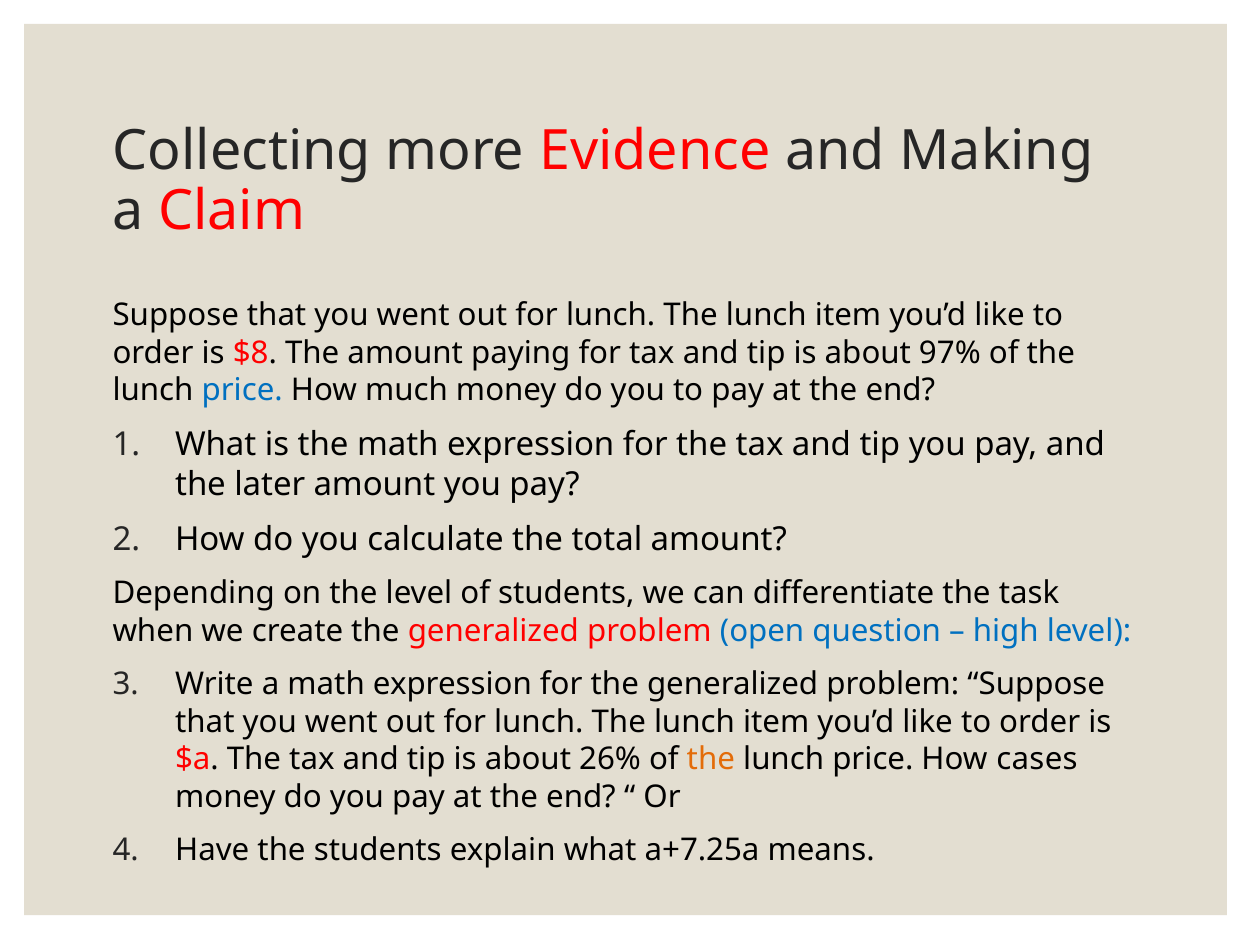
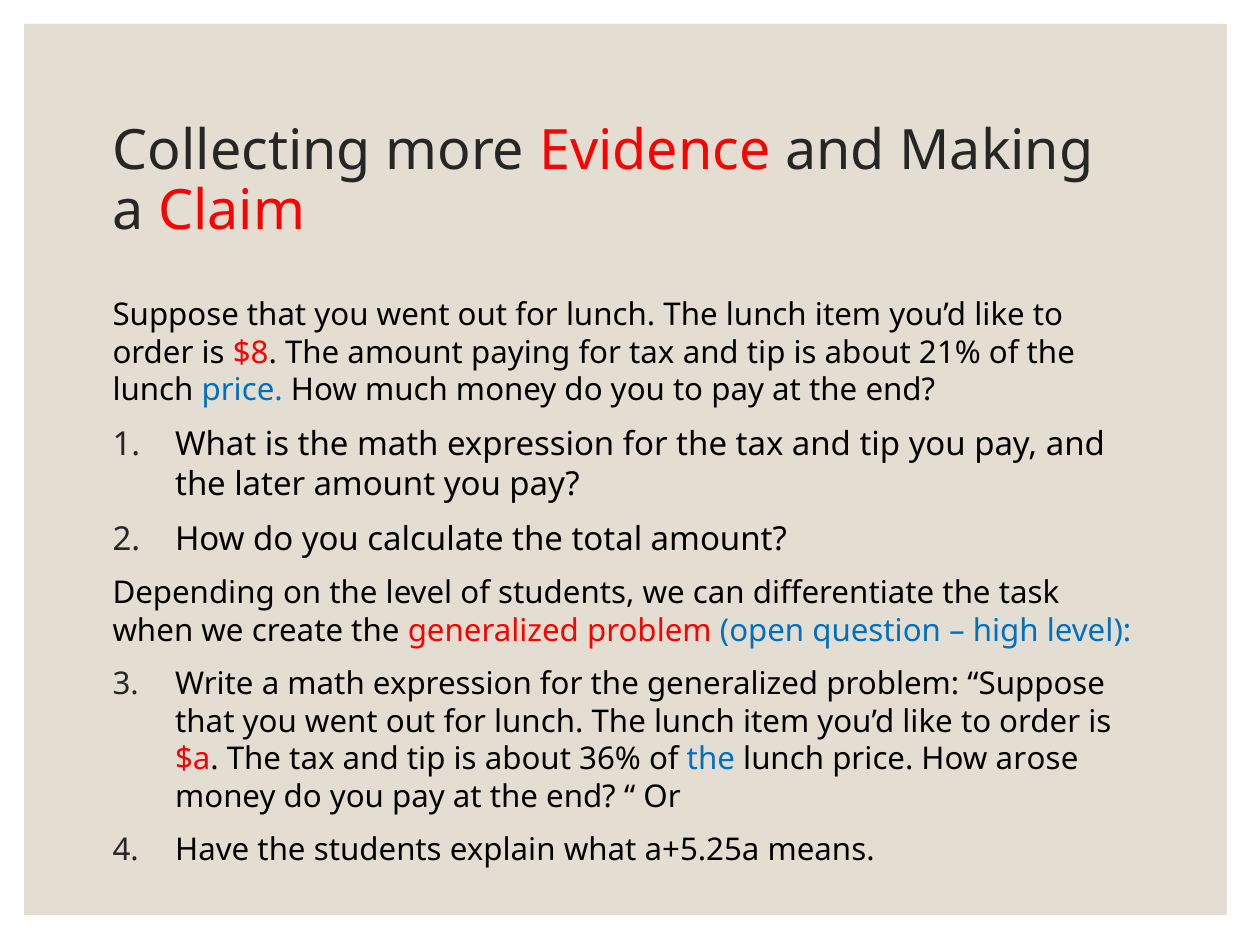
97%: 97% -> 21%
26%: 26% -> 36%
the at (711, 759) colour: orange -> blue
cases: cases -> arose
a+7.25a: a+7.25a -> a+5.25a
